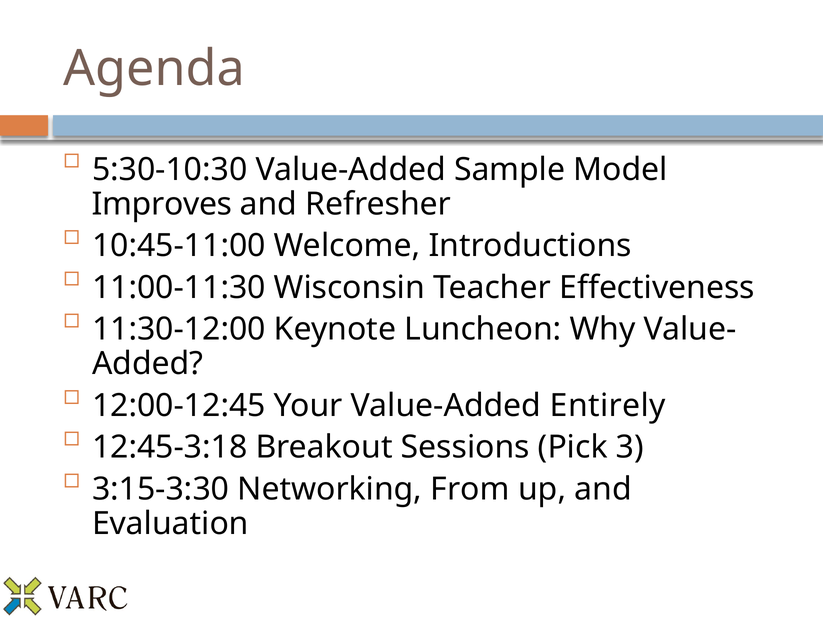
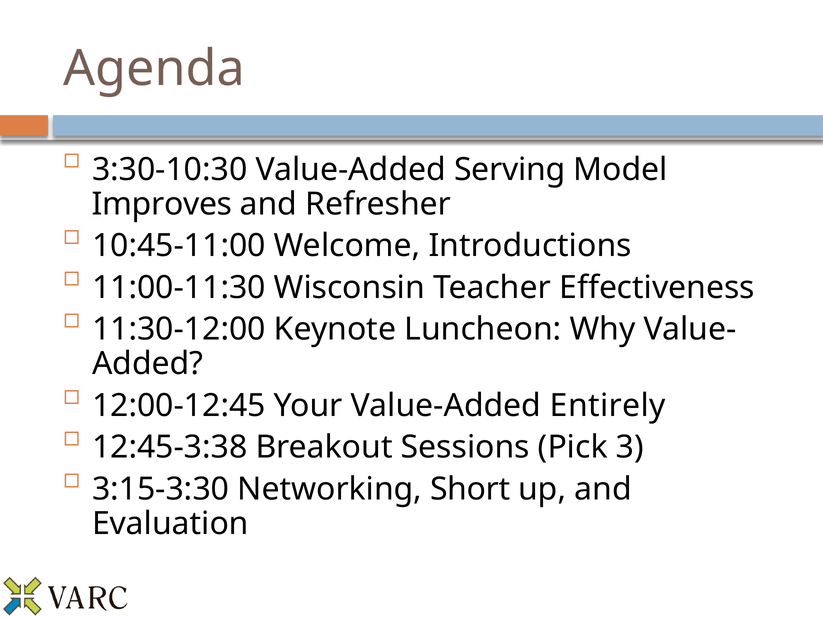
5:30-10:30: 5:30-10:30 -> 3:30-10:30
Sample: Sample -> Serving
12:45-3:18: 12:45-3:18 -> 12:45-3:38
From: From -> Short
